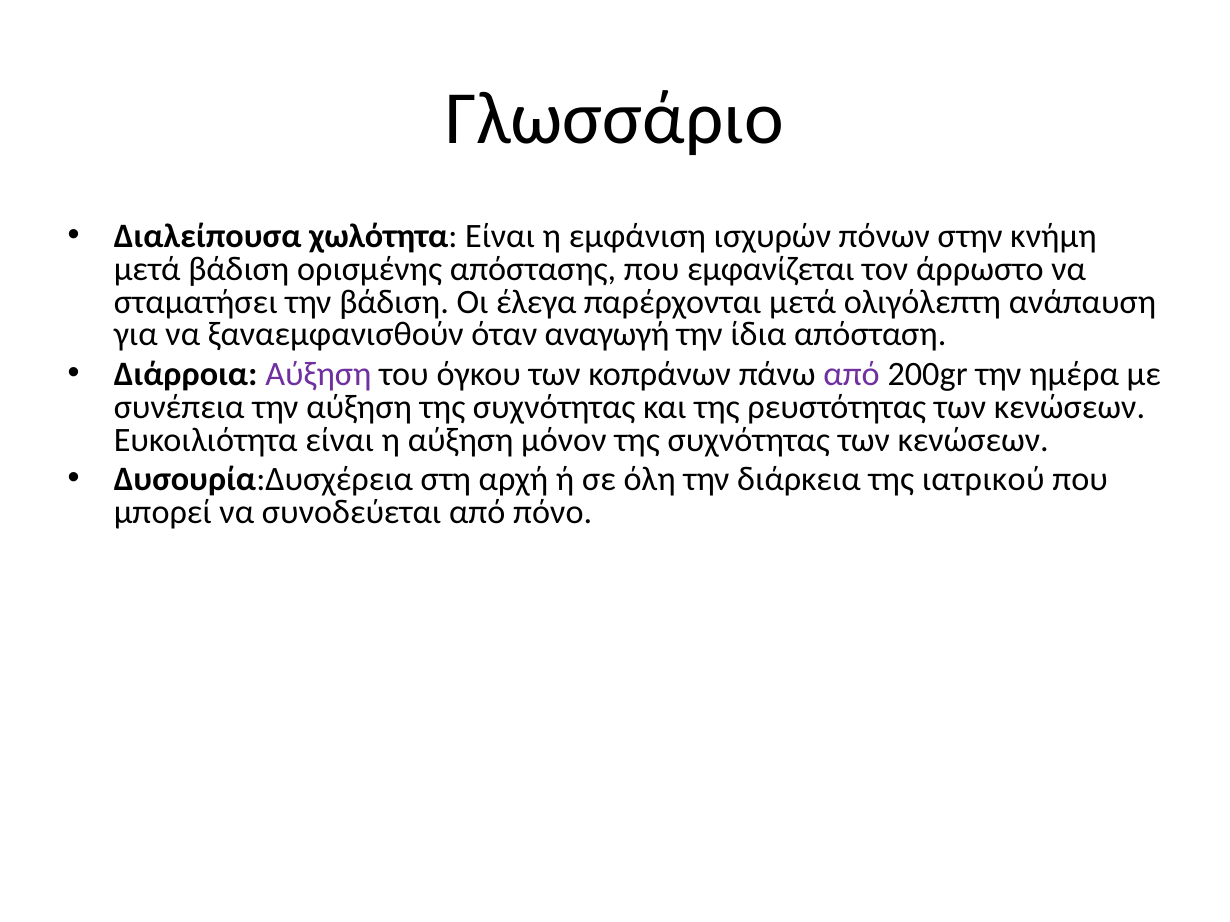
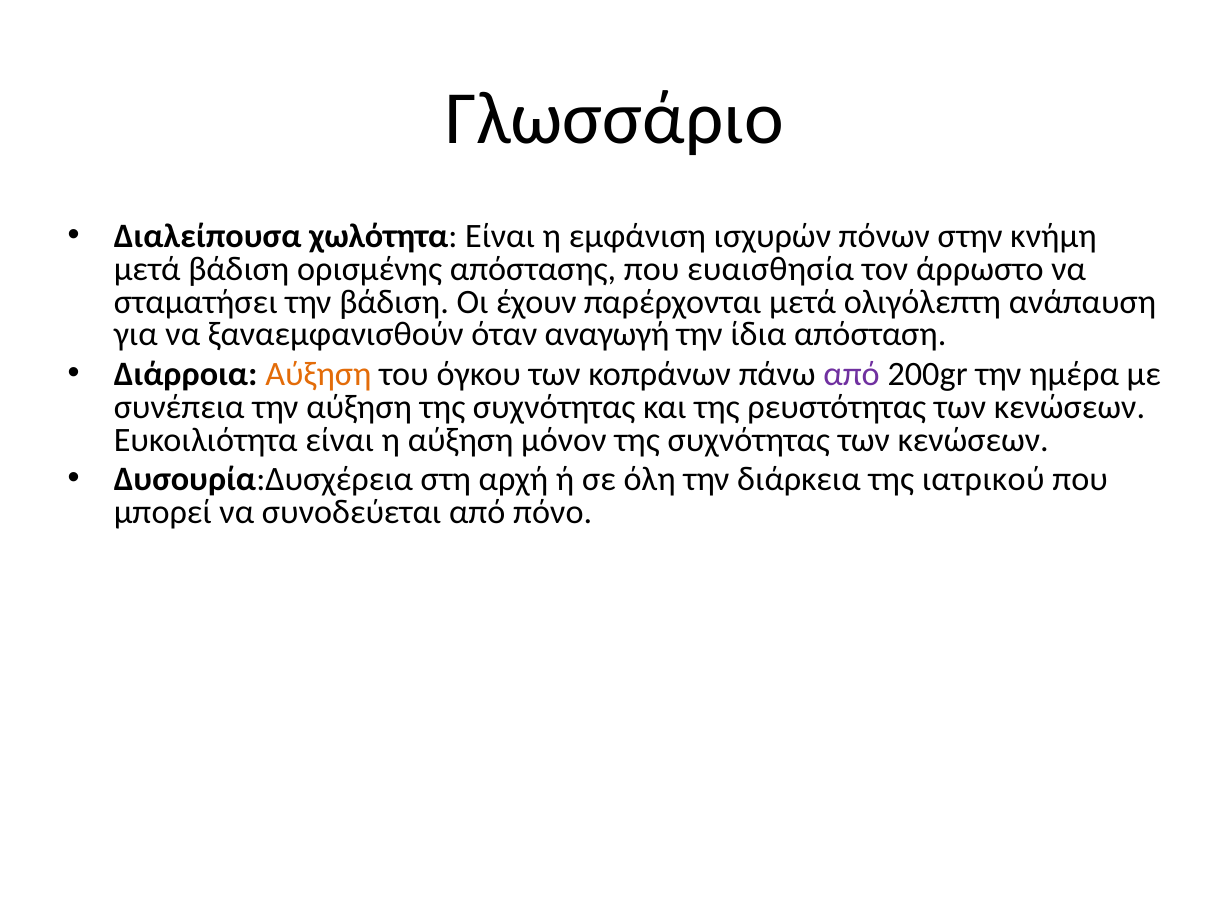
εμφανίζεται: εμφανίζεται -> ευαισθησία
έλεγα: έλεγα -> έχουν
Αύξηση at (318, 374) colour: purple -> orange
